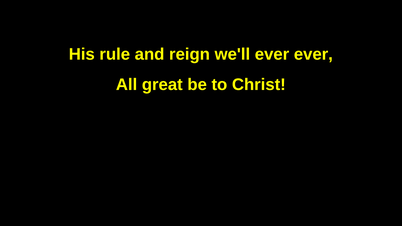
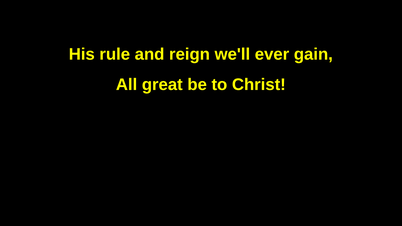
ever ever: ever -> gain
